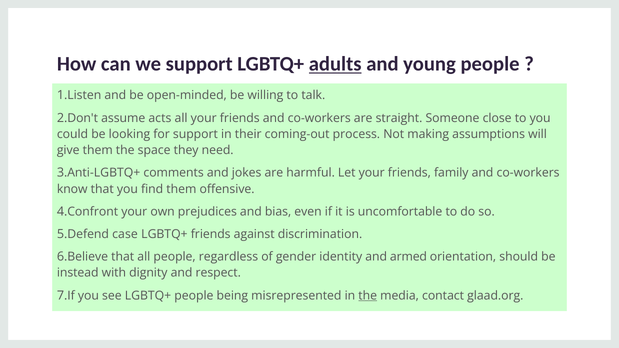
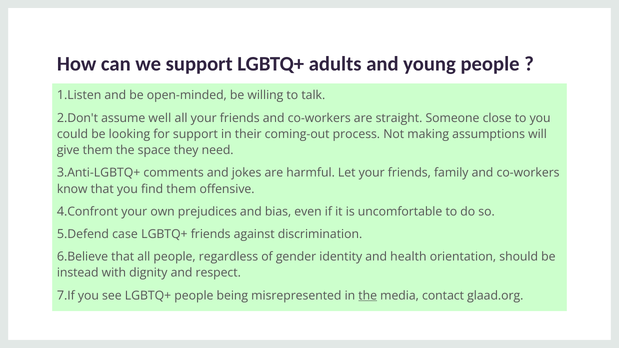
adults underline: present -> none
acts: acts -> well
armed: armed -> health
